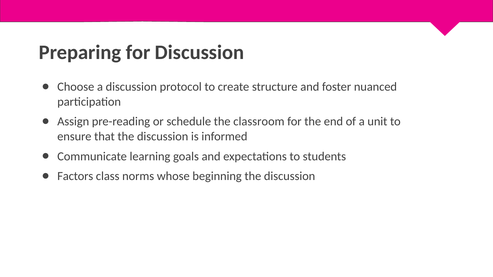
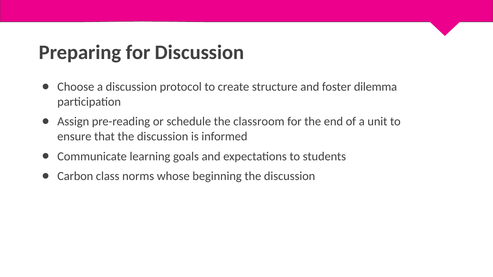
nuanced: nuanced -> dilemma
Factors: Factors -> Carbon
